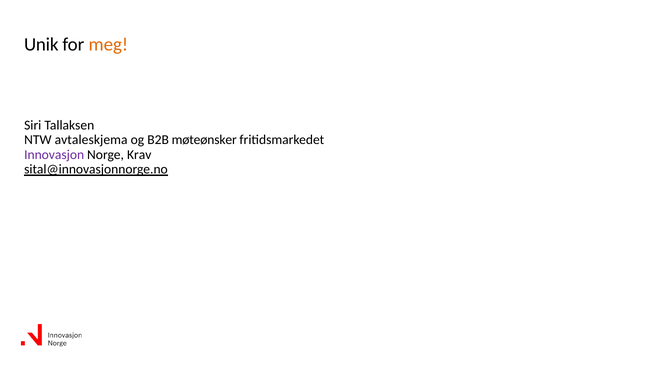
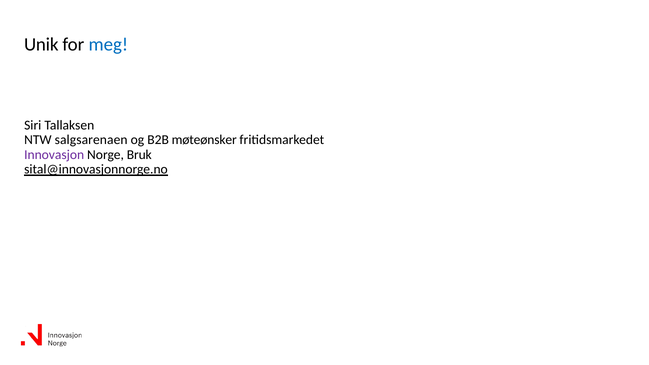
meg colour: orange -> blue
avtaleskjema: avtaleskjema -> salgsarenaen
Krav: Krav -> Bruk
